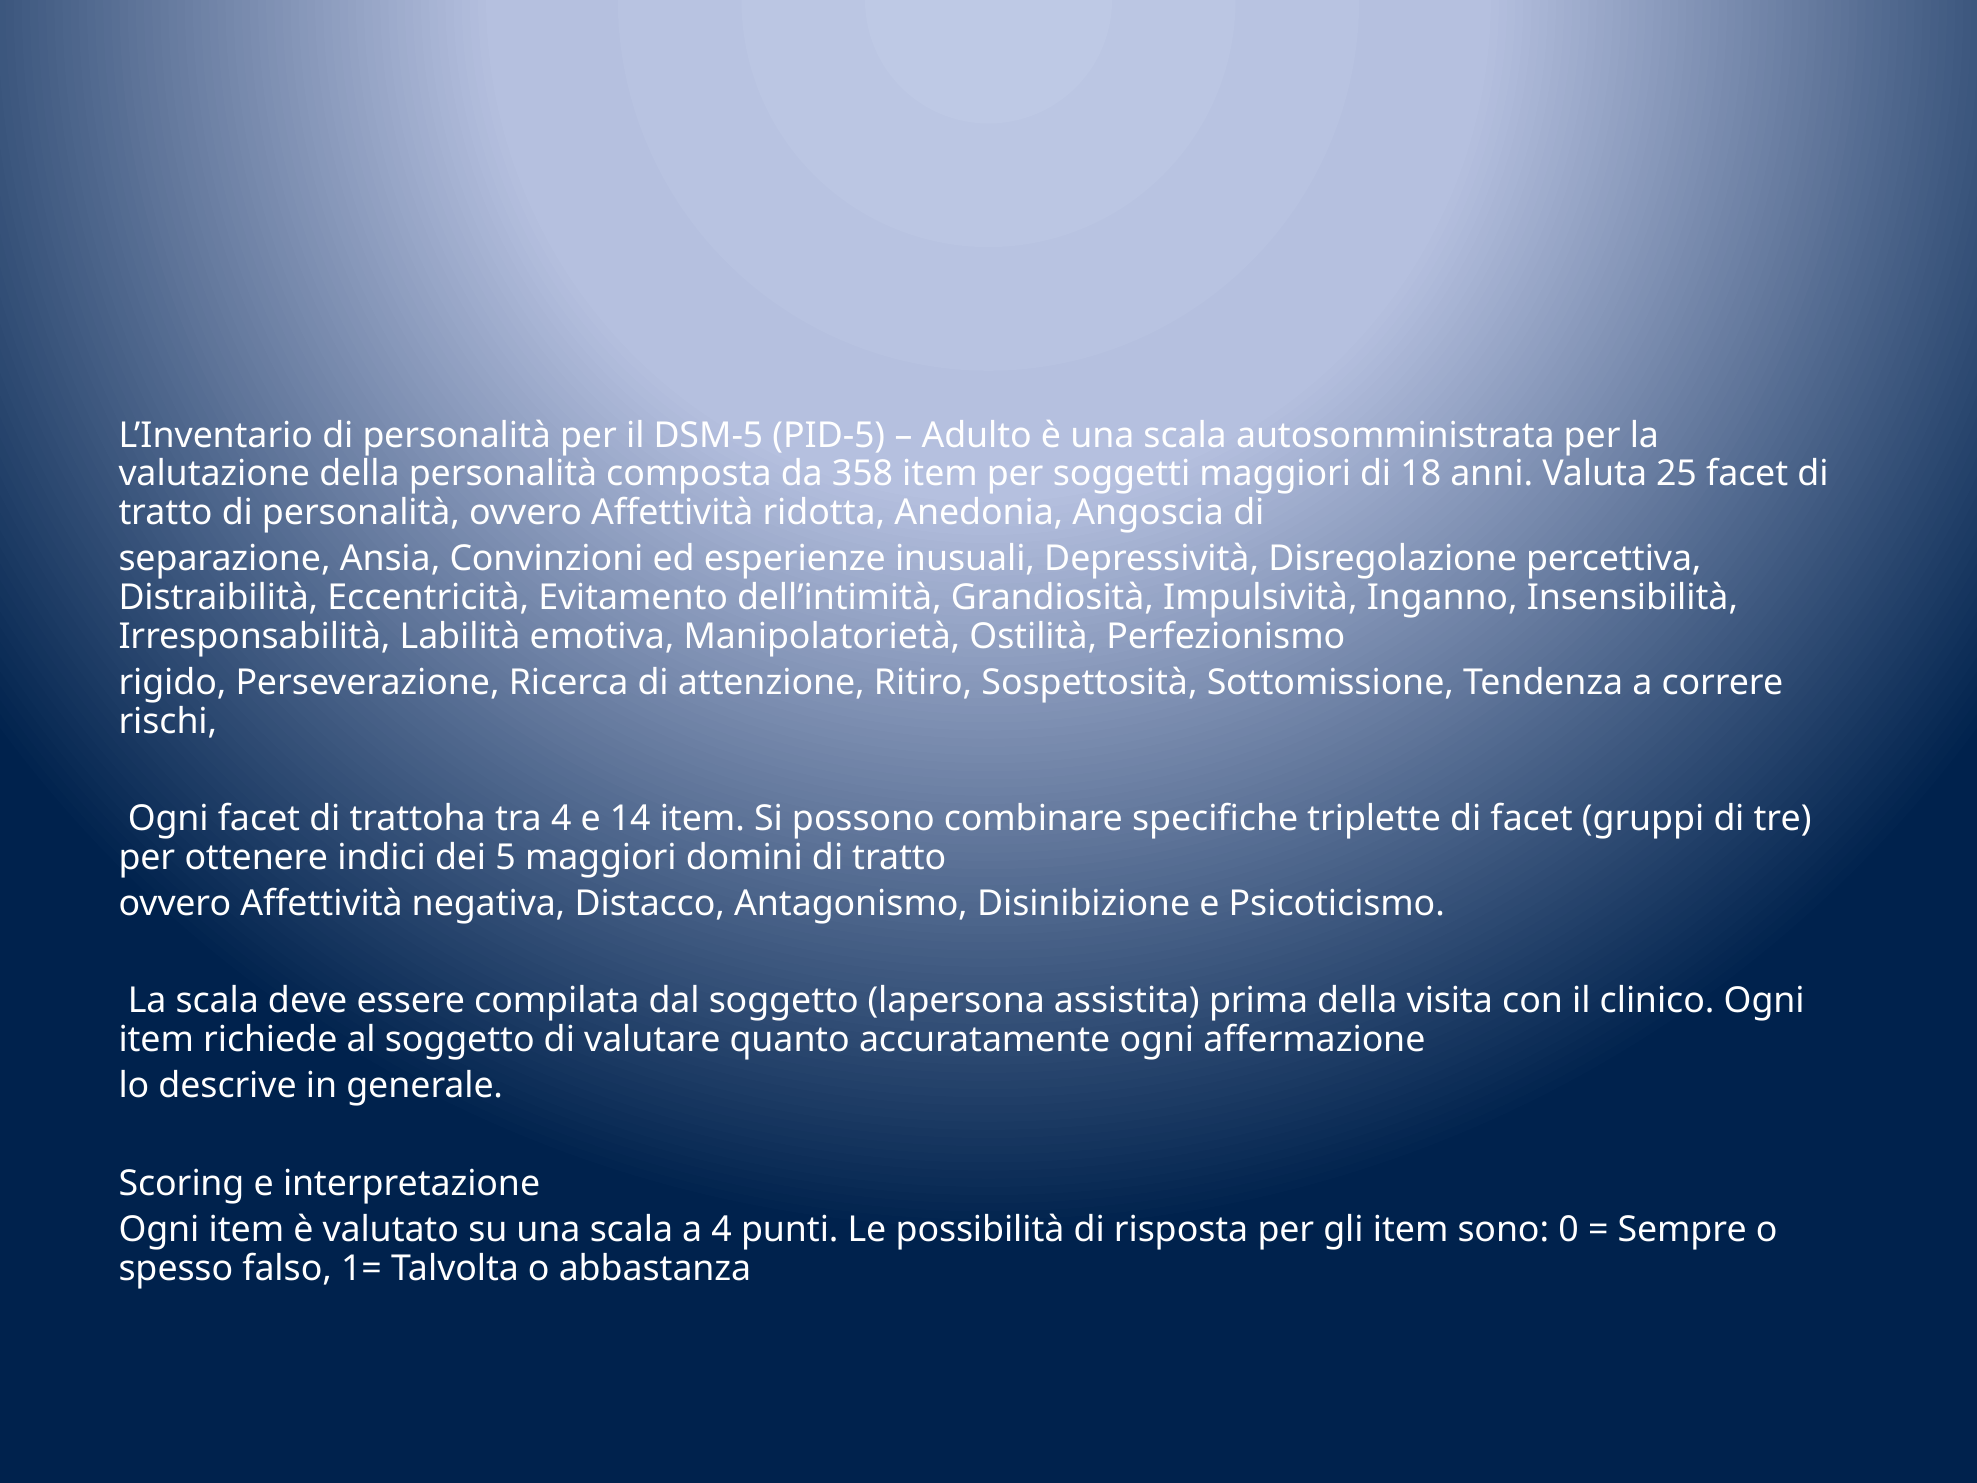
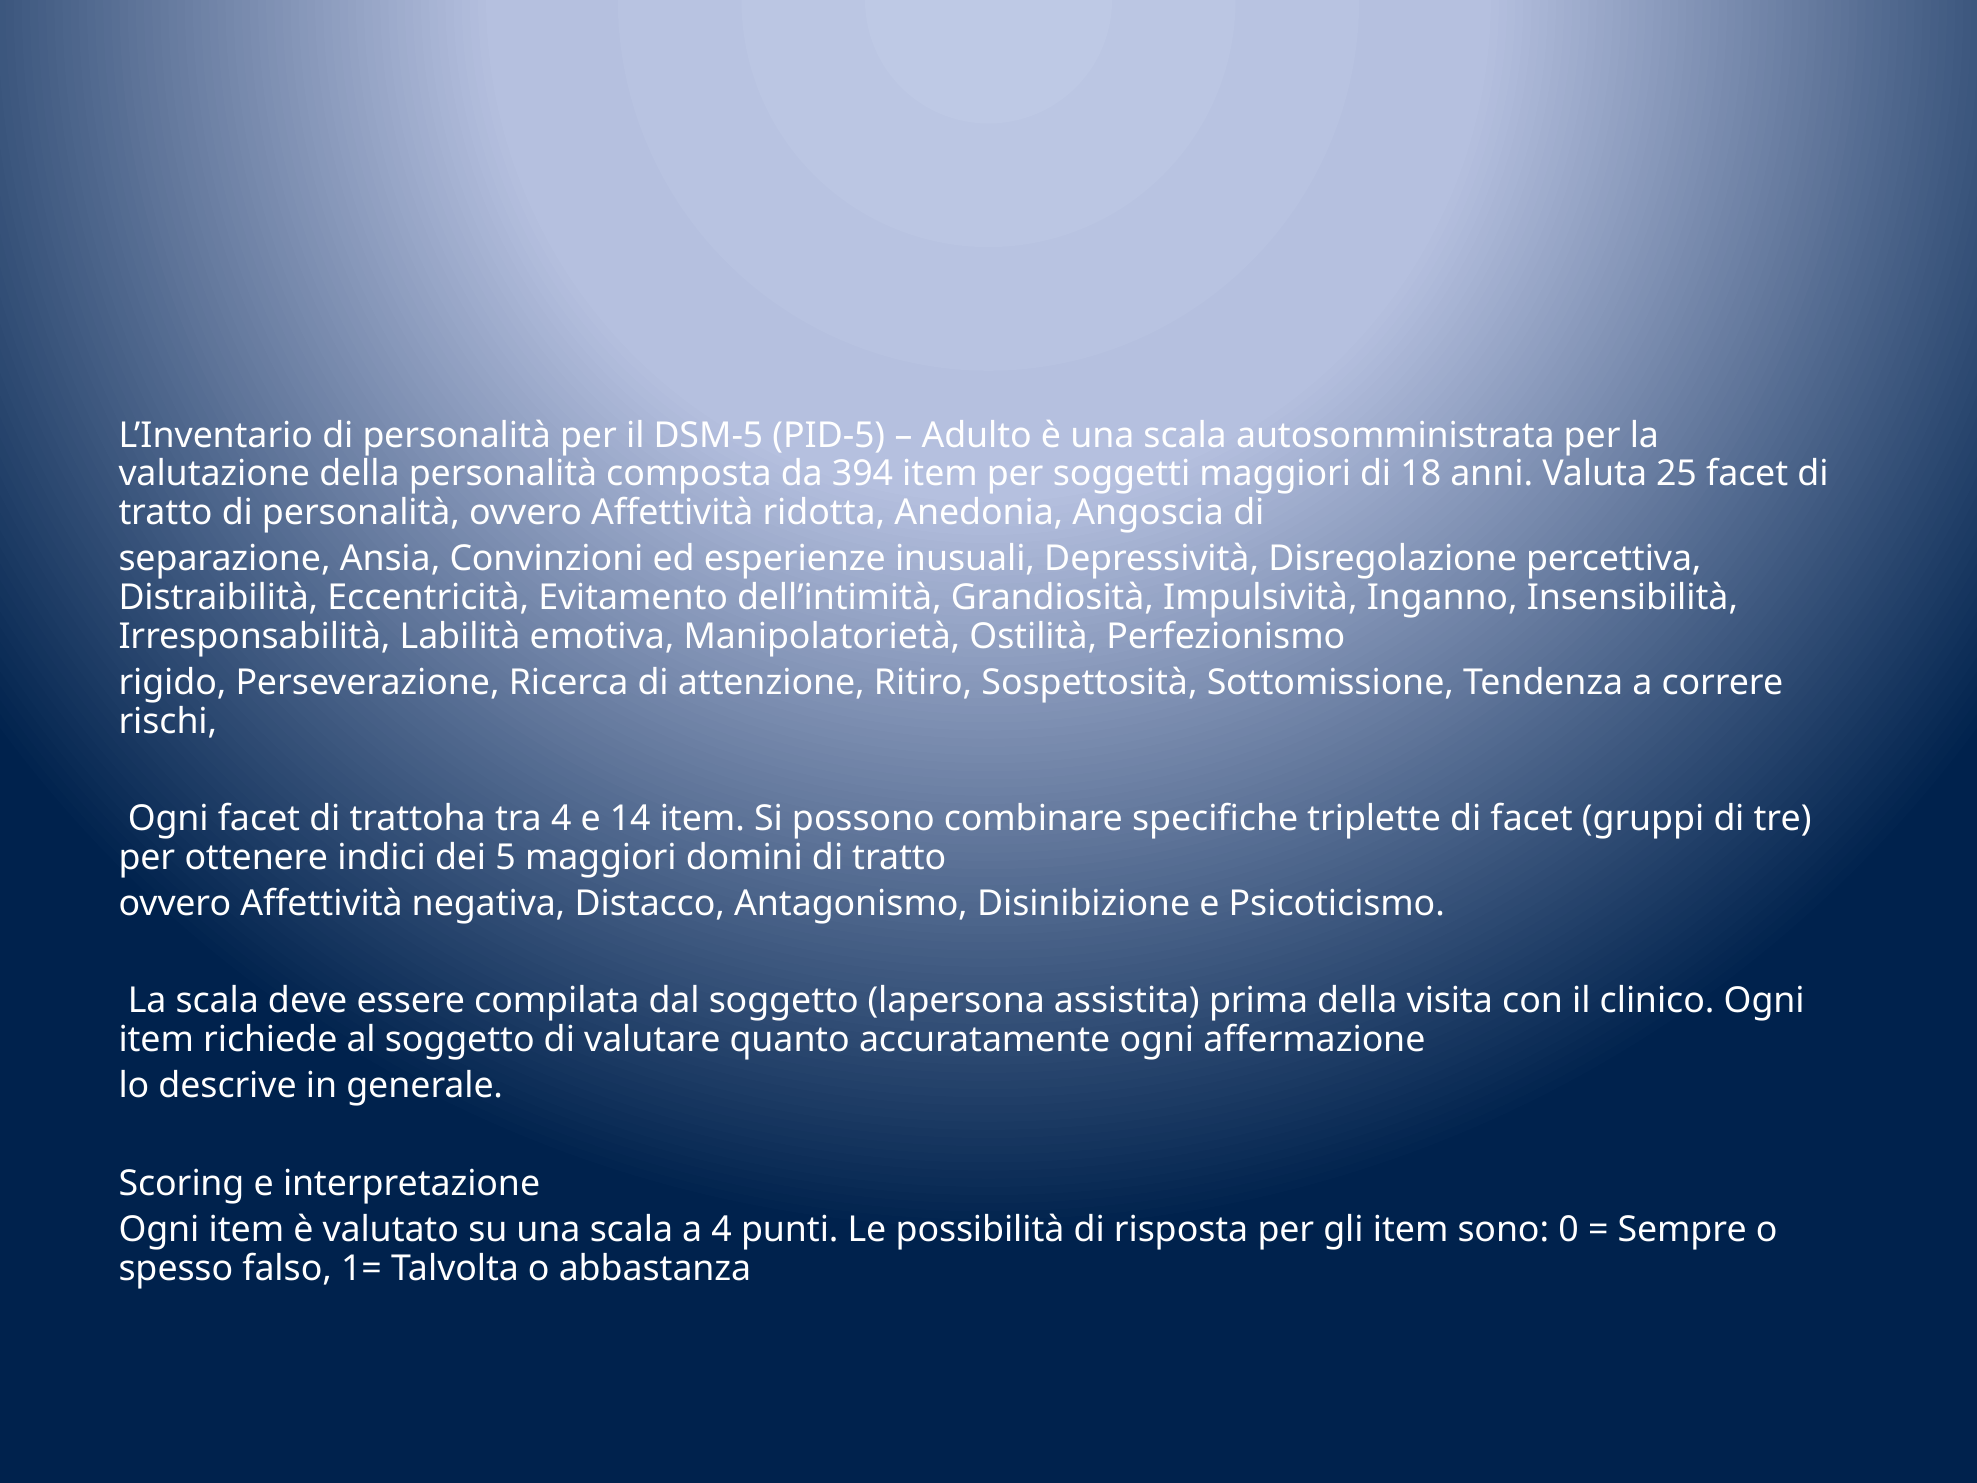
358: 358 -> 394
